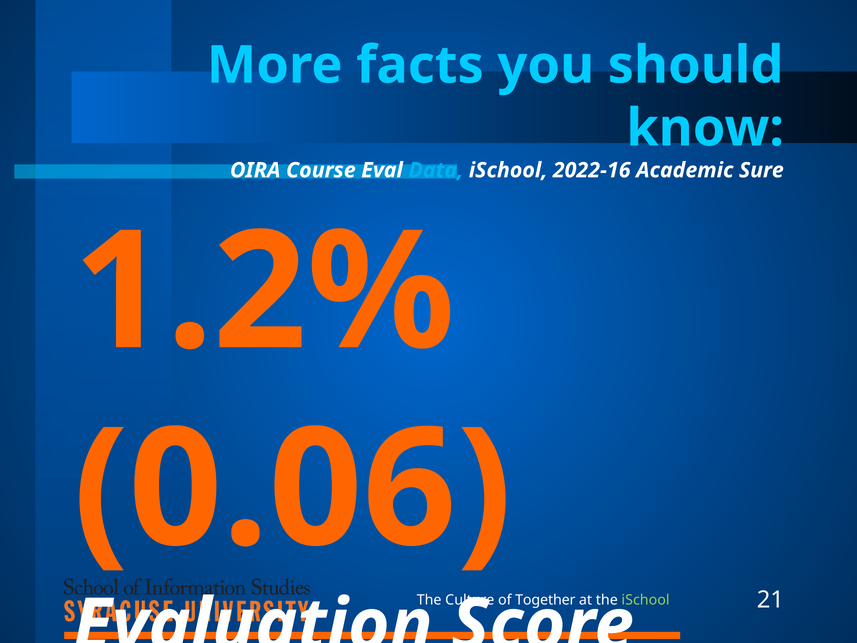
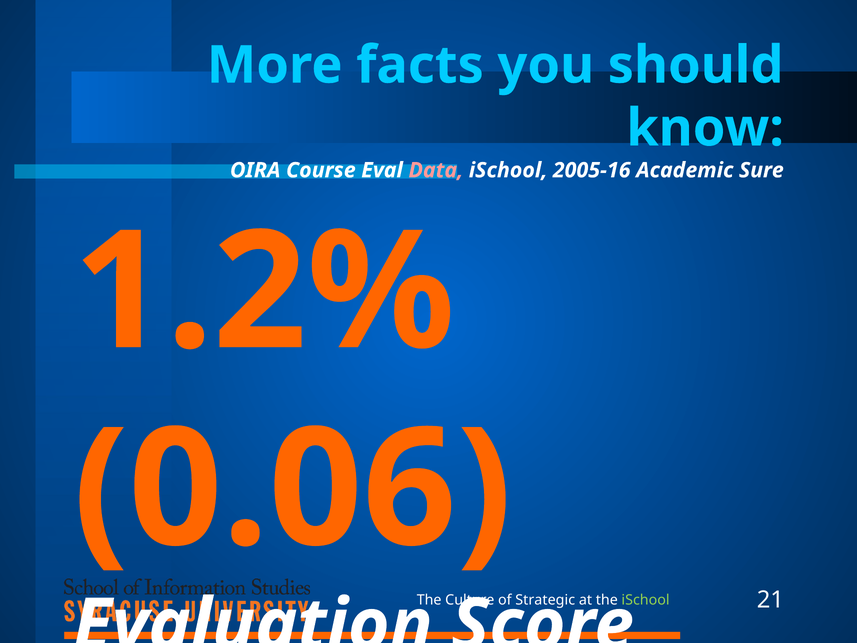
Data colour: light blue -> pink
2022-16: 2022-16 -> 2005-16
Together: Together -> Strategic
